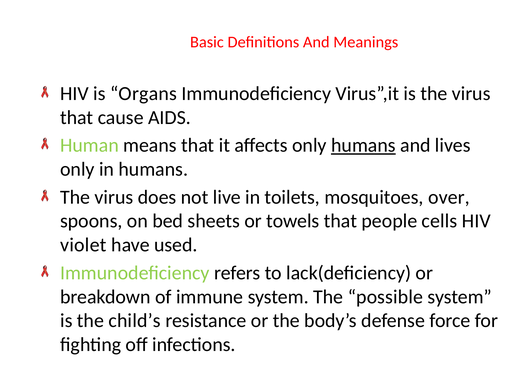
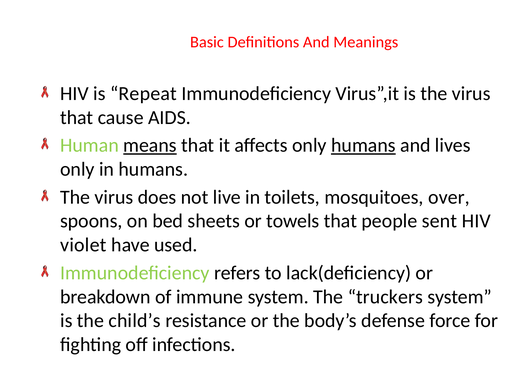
Organs: Organs -> Repeat
means underline: none -> present
cells: cells -> sent
possible: possible -> truckers
